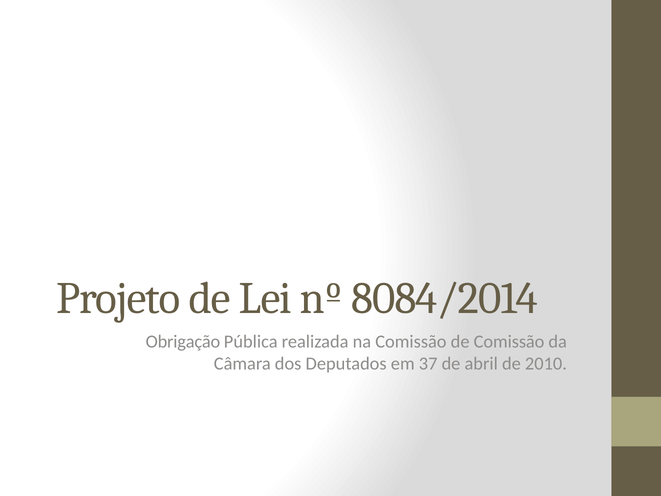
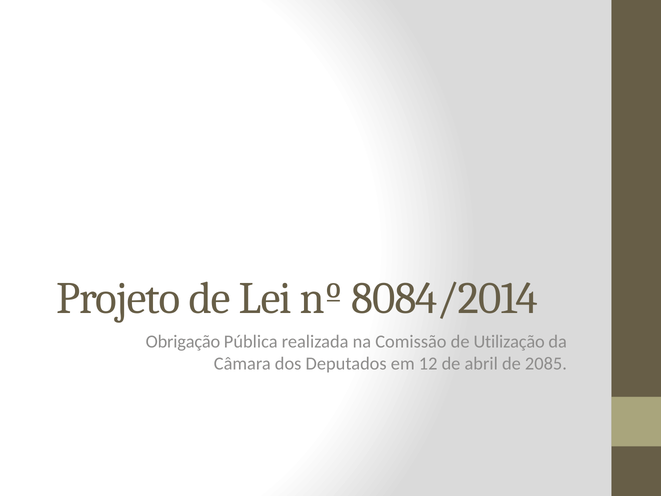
de Comissão: Comissão -> Utilização
37: 37 -> 12
2010: 2010 -> 2085
